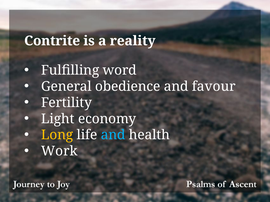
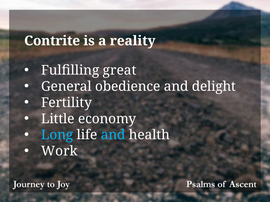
word: word -> great
favour: favour -> delight
Light: Light -> Little
Long colour: yellow -> light blue
